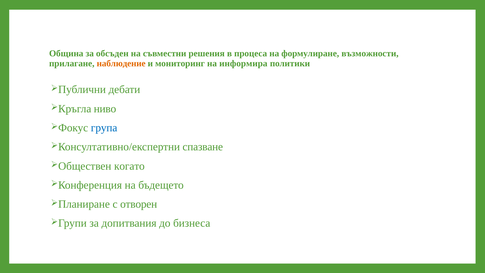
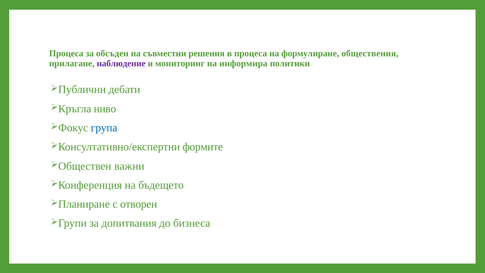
Община at (66, 54): Община -> Процеса
възможности: възможности -> обществения
наблюдение colour: orange -> purple
спазване: спазване -> формите
когато: когато -> важни
